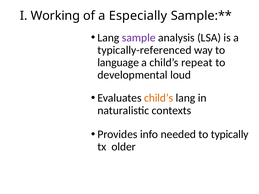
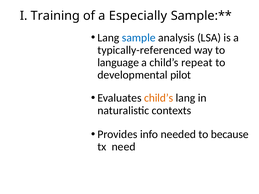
Working: Working -> Training
sample colour: purple -> blue
loud: loud -> pilot
typically: typically -> because
older: older -> need
